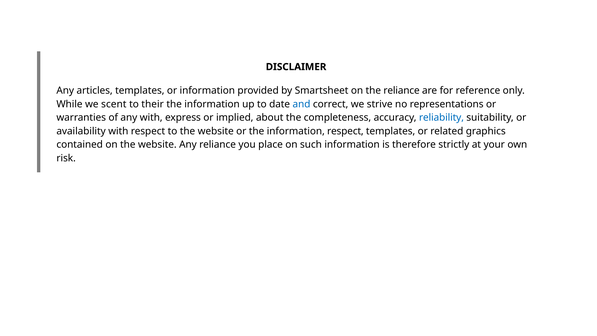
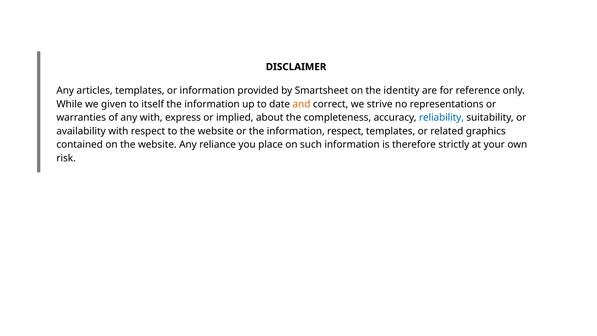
the reliance: reliance -> identity
scent: scent -> given
their: their -> itself
and colour: blue -> orange
